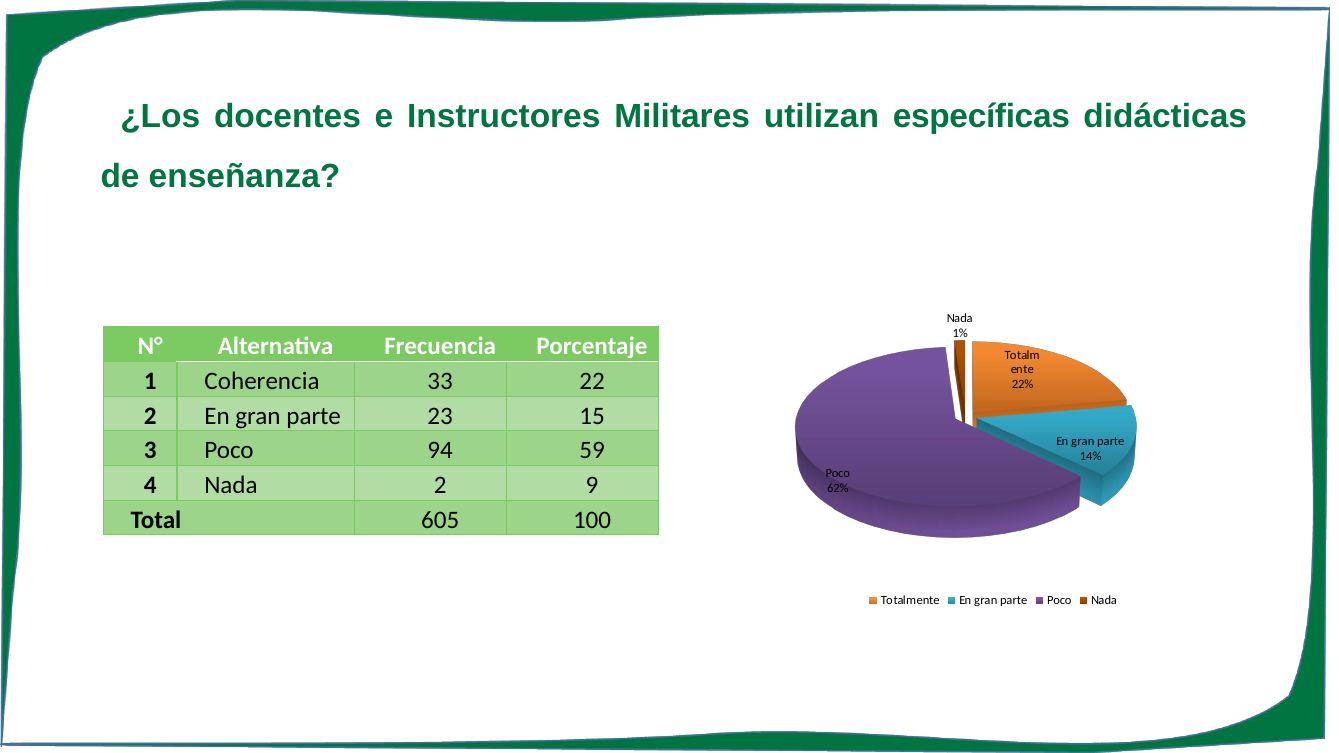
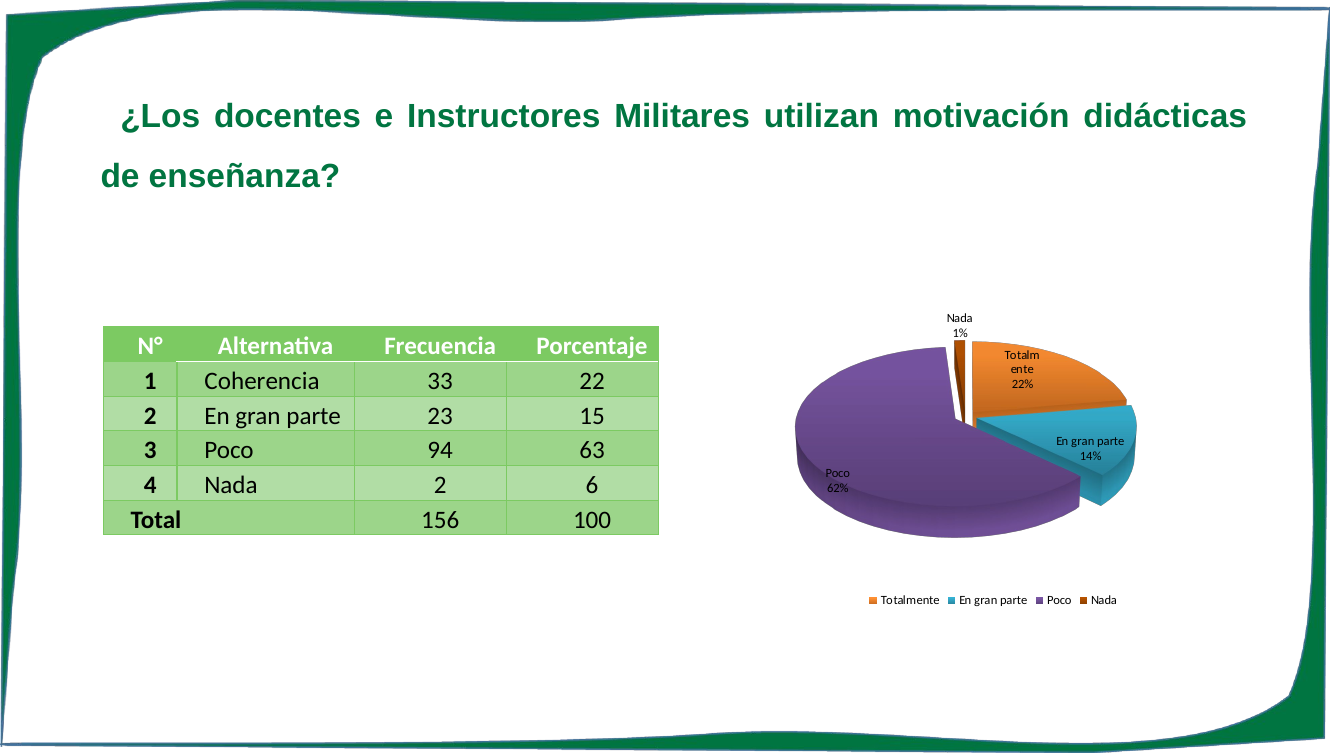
específicas: específicas -> motivación
59: 59 -> 63
9: 9 -> 6
605: 605 -> 156
